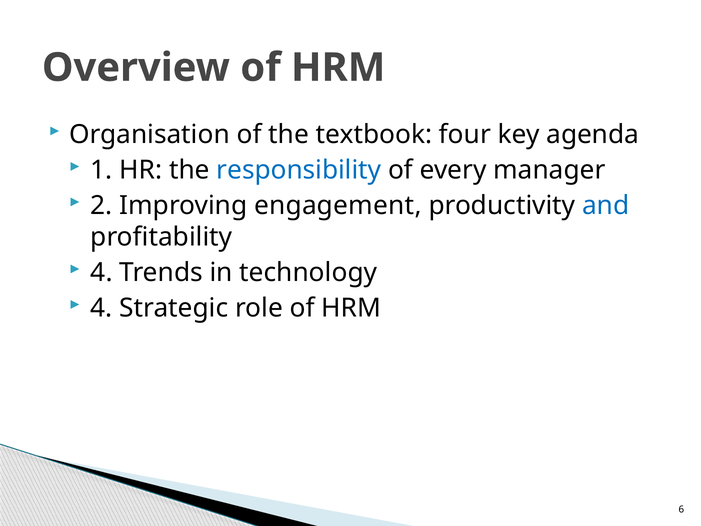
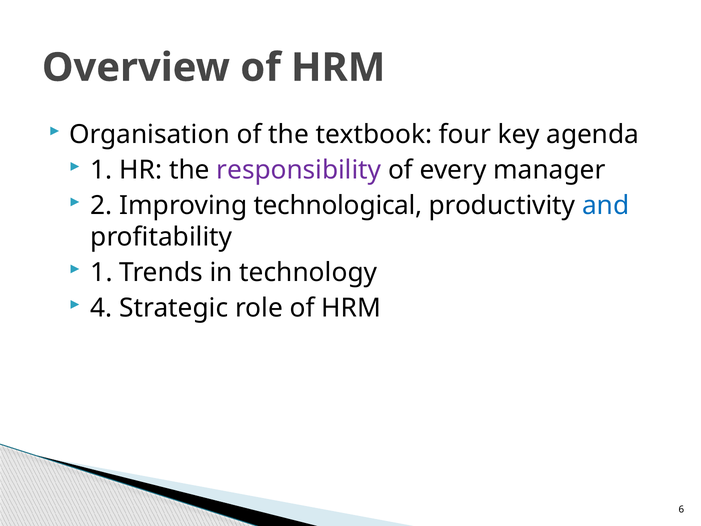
responsibility colour: blue -> purple
engagement: engagement -> technological
4 at (102, 273): 4 -> 1
